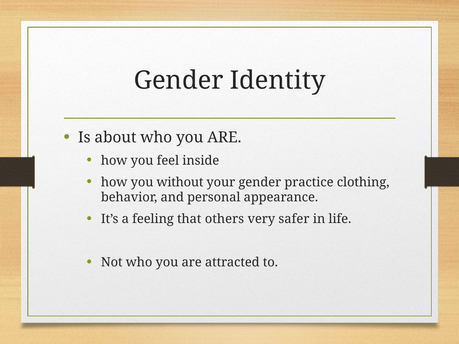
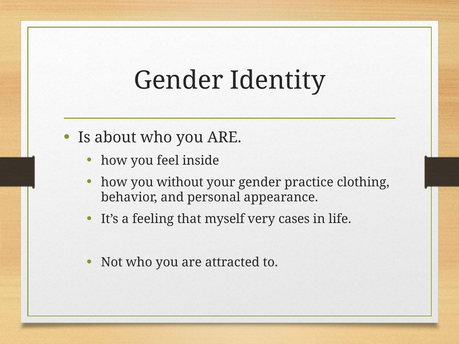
others: others -> myself
safer: safer -> cases
